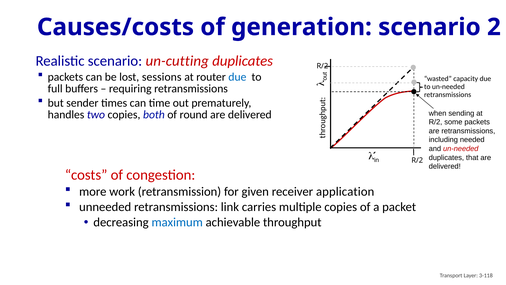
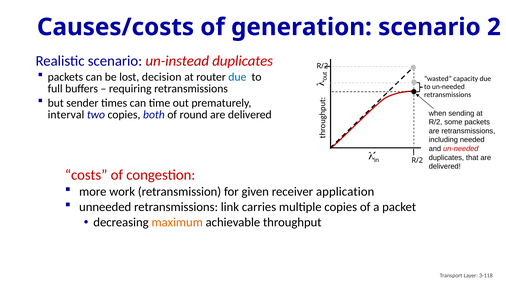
un-cutting: un-cutting -> un-instead
sessions: sessions -> decision
handles: handles -> interval
maximum colour: blue -> orange
